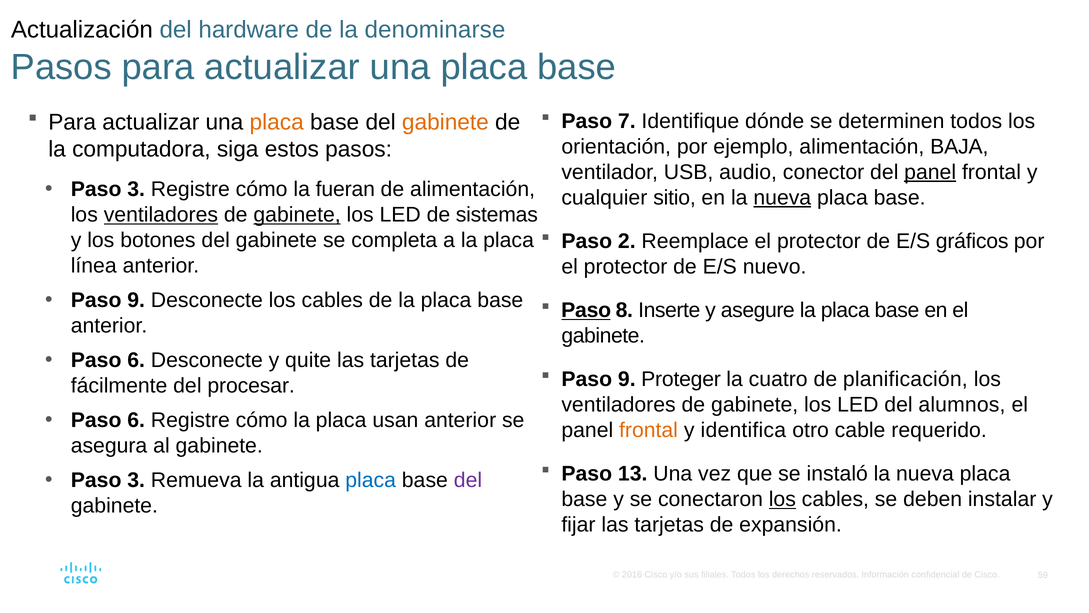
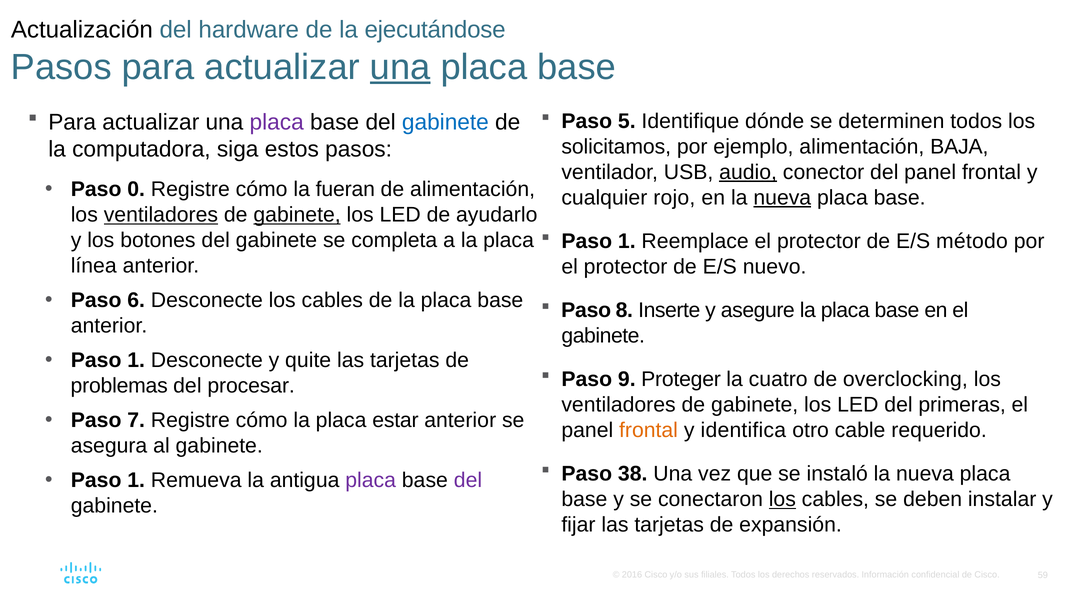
denominarse: denominarse -> ejecutándose
una at (400, 67) underline: none -> present
7: 7 -> 5
placa at (277, 122) colour: orange -> purple
gabinete at (445, 122) colour: orange -> blue
orientación: orientación -> solicitamos
audio underline: none -> present
panel at (930, 172) underline: present -> none
3 at (136, 189): 3 -> 0
sitio: sitio -> rojo
sistemas: sistemas -> ayudarlo
2 at (627, 241): 2 -> 1
gráficos: gráficos -> método
9 at (136, 300): 9 -> 6
Paso at (586, 310) underline: present -> none
6 at (136, 360): 6 -> 1
planificación: planificación -> overclocking
fácilmente: fácilmente -> problemas
alumnos: alumnos -> primeras
6 at (136, 420): 6 -> 7
usan: usan -> estar
13: 13 -> 38
3 at (136, 480): 3 -> 1
placa at (371, 480) colour: blue -> purple
